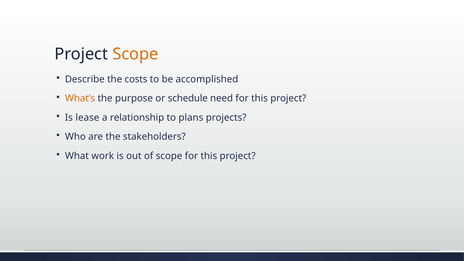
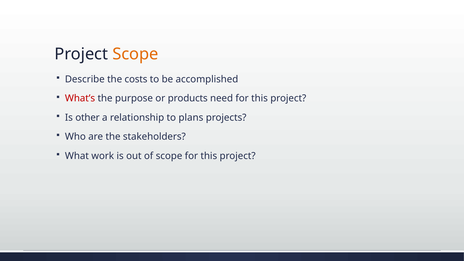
What’s colour: orange -> red
schedule: schedule -> products
lease: lease -> other
